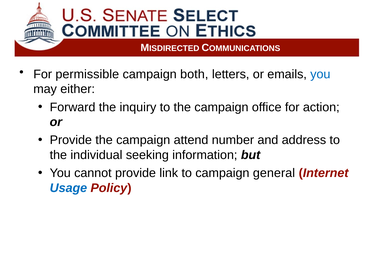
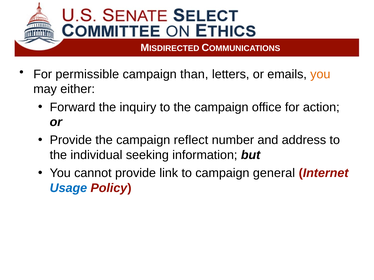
both: both -> than
you at (320, 74) colour: blue -> orange
attend: attend -> reflect
